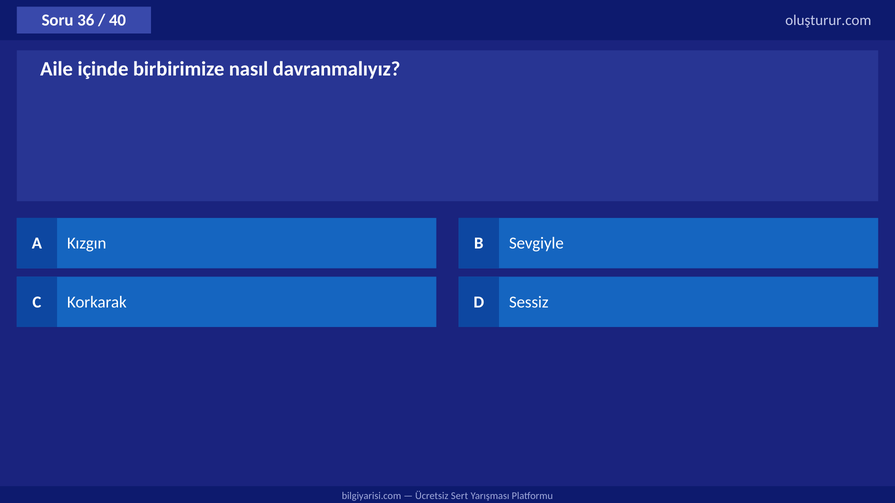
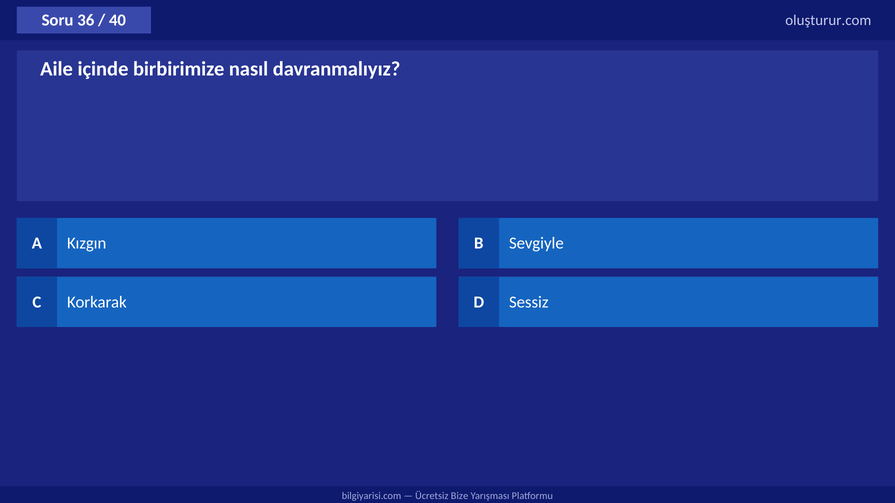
Sert: Sert -> Bize
